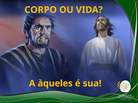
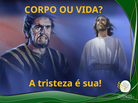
àqueles: àqueles -> tristeza
